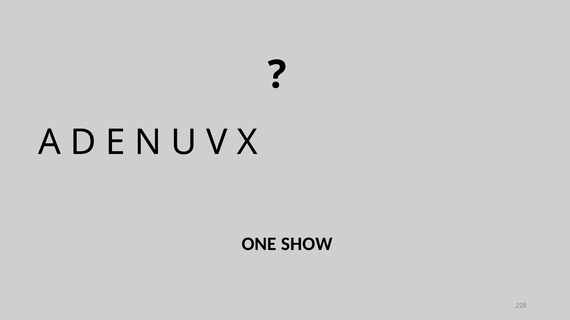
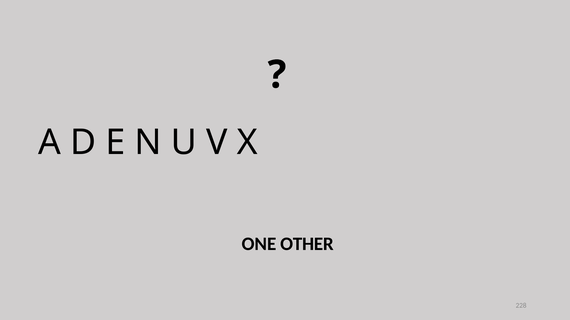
SHOW: SHOW -> OTHER
